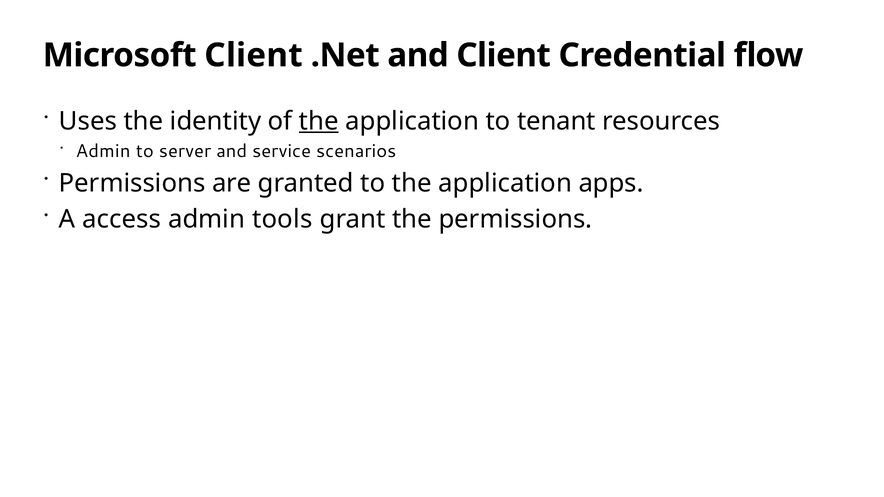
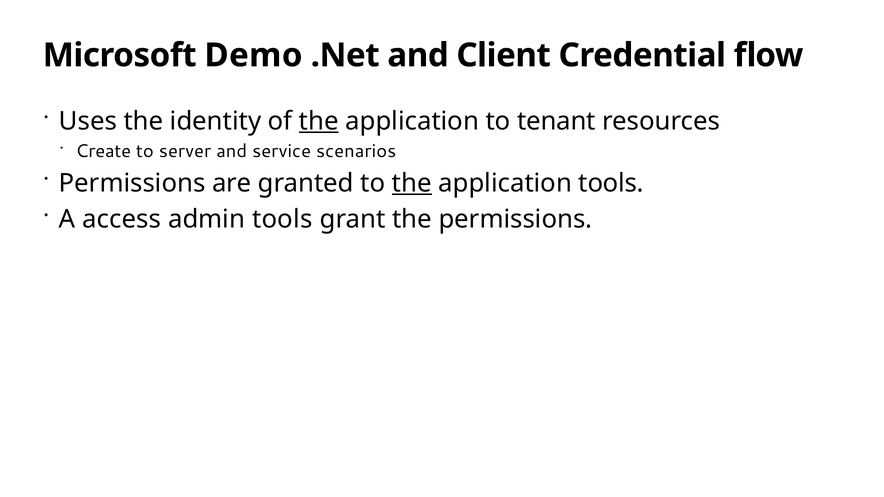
Microsoft Client: Client -> Demo
Admin at (103, 151): Admin -> Create
the at (412, 183) underline: none -> present
application apps: apps -> tools
